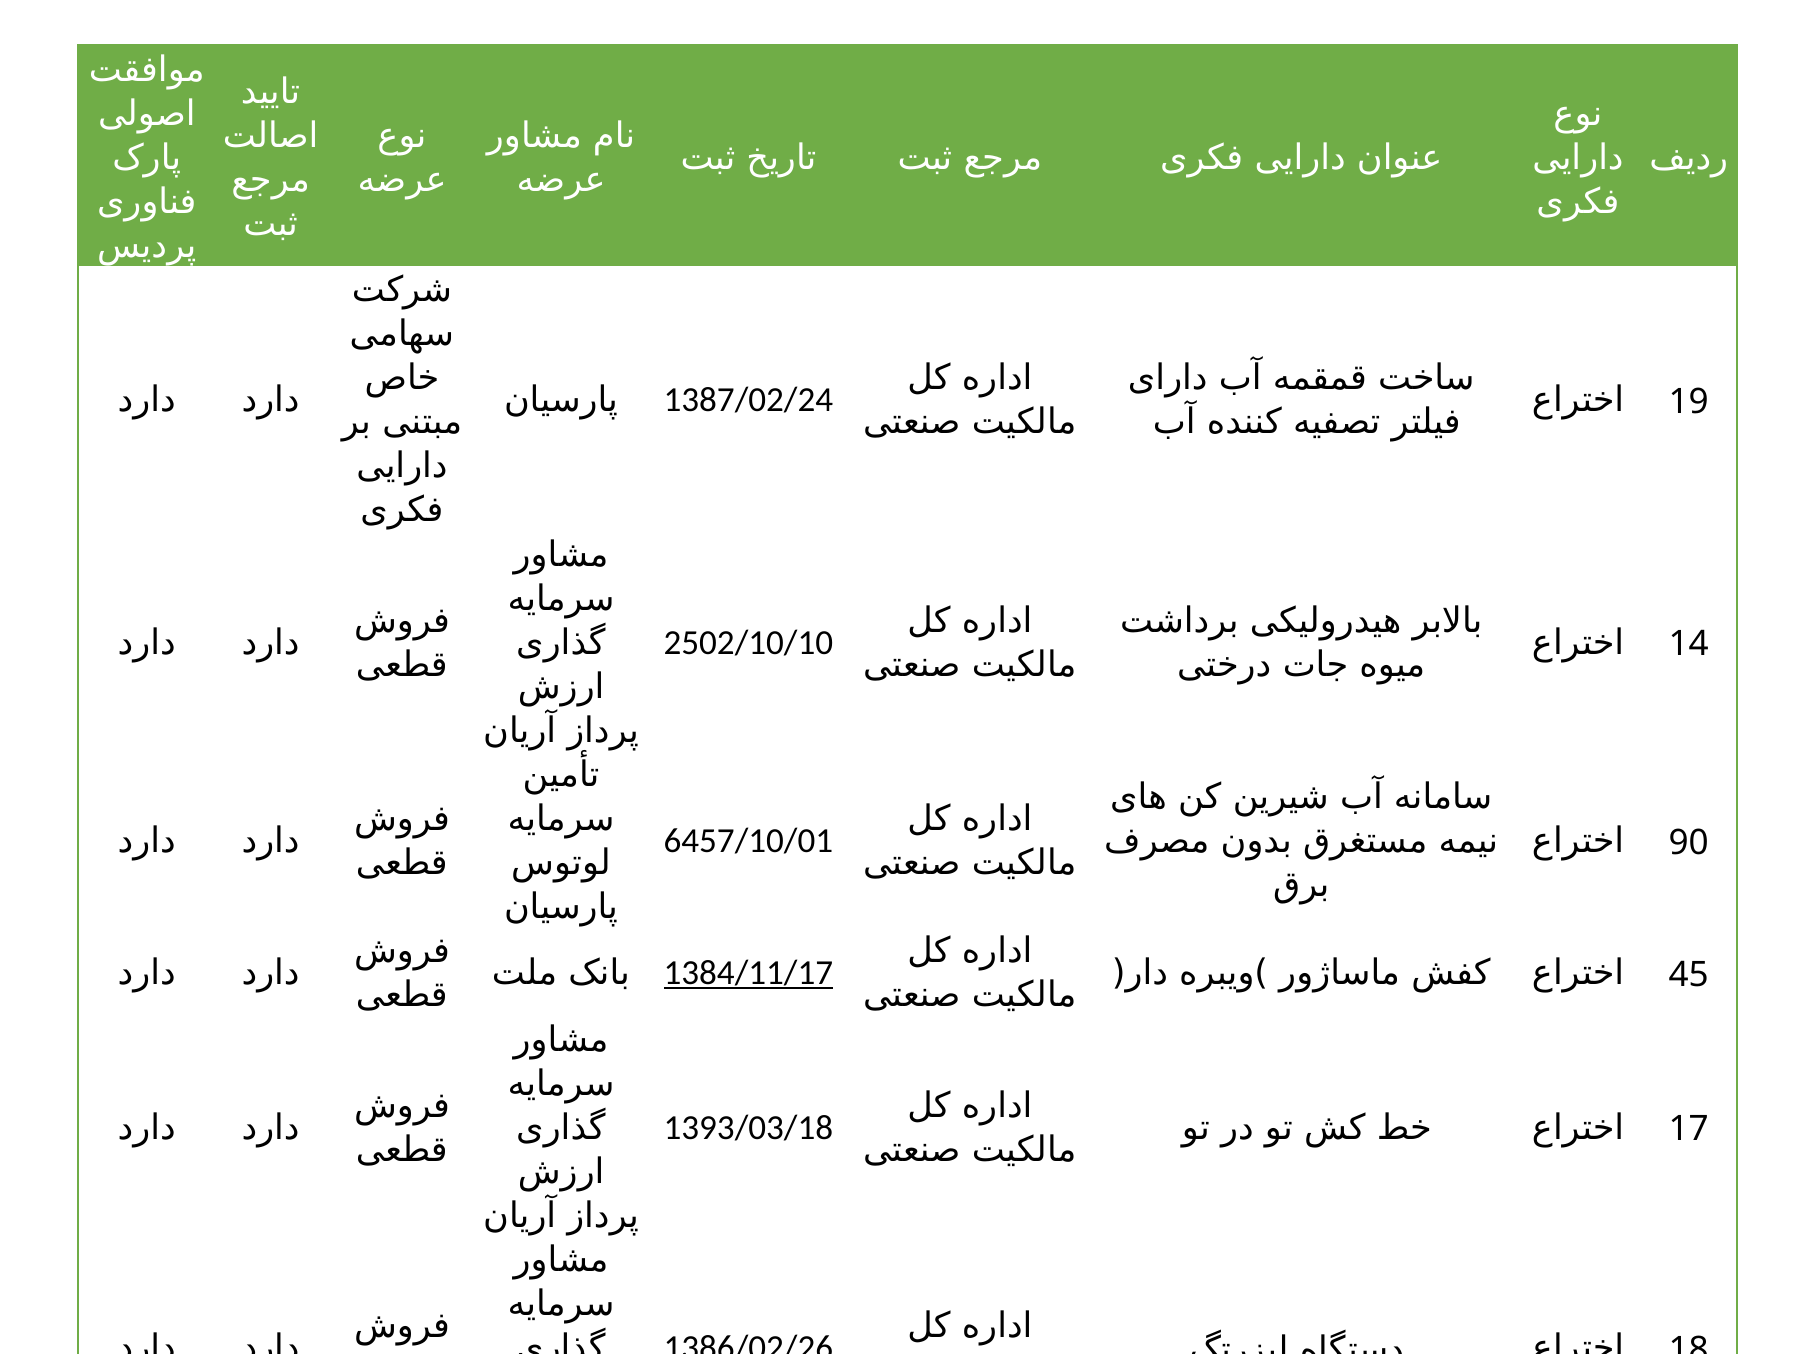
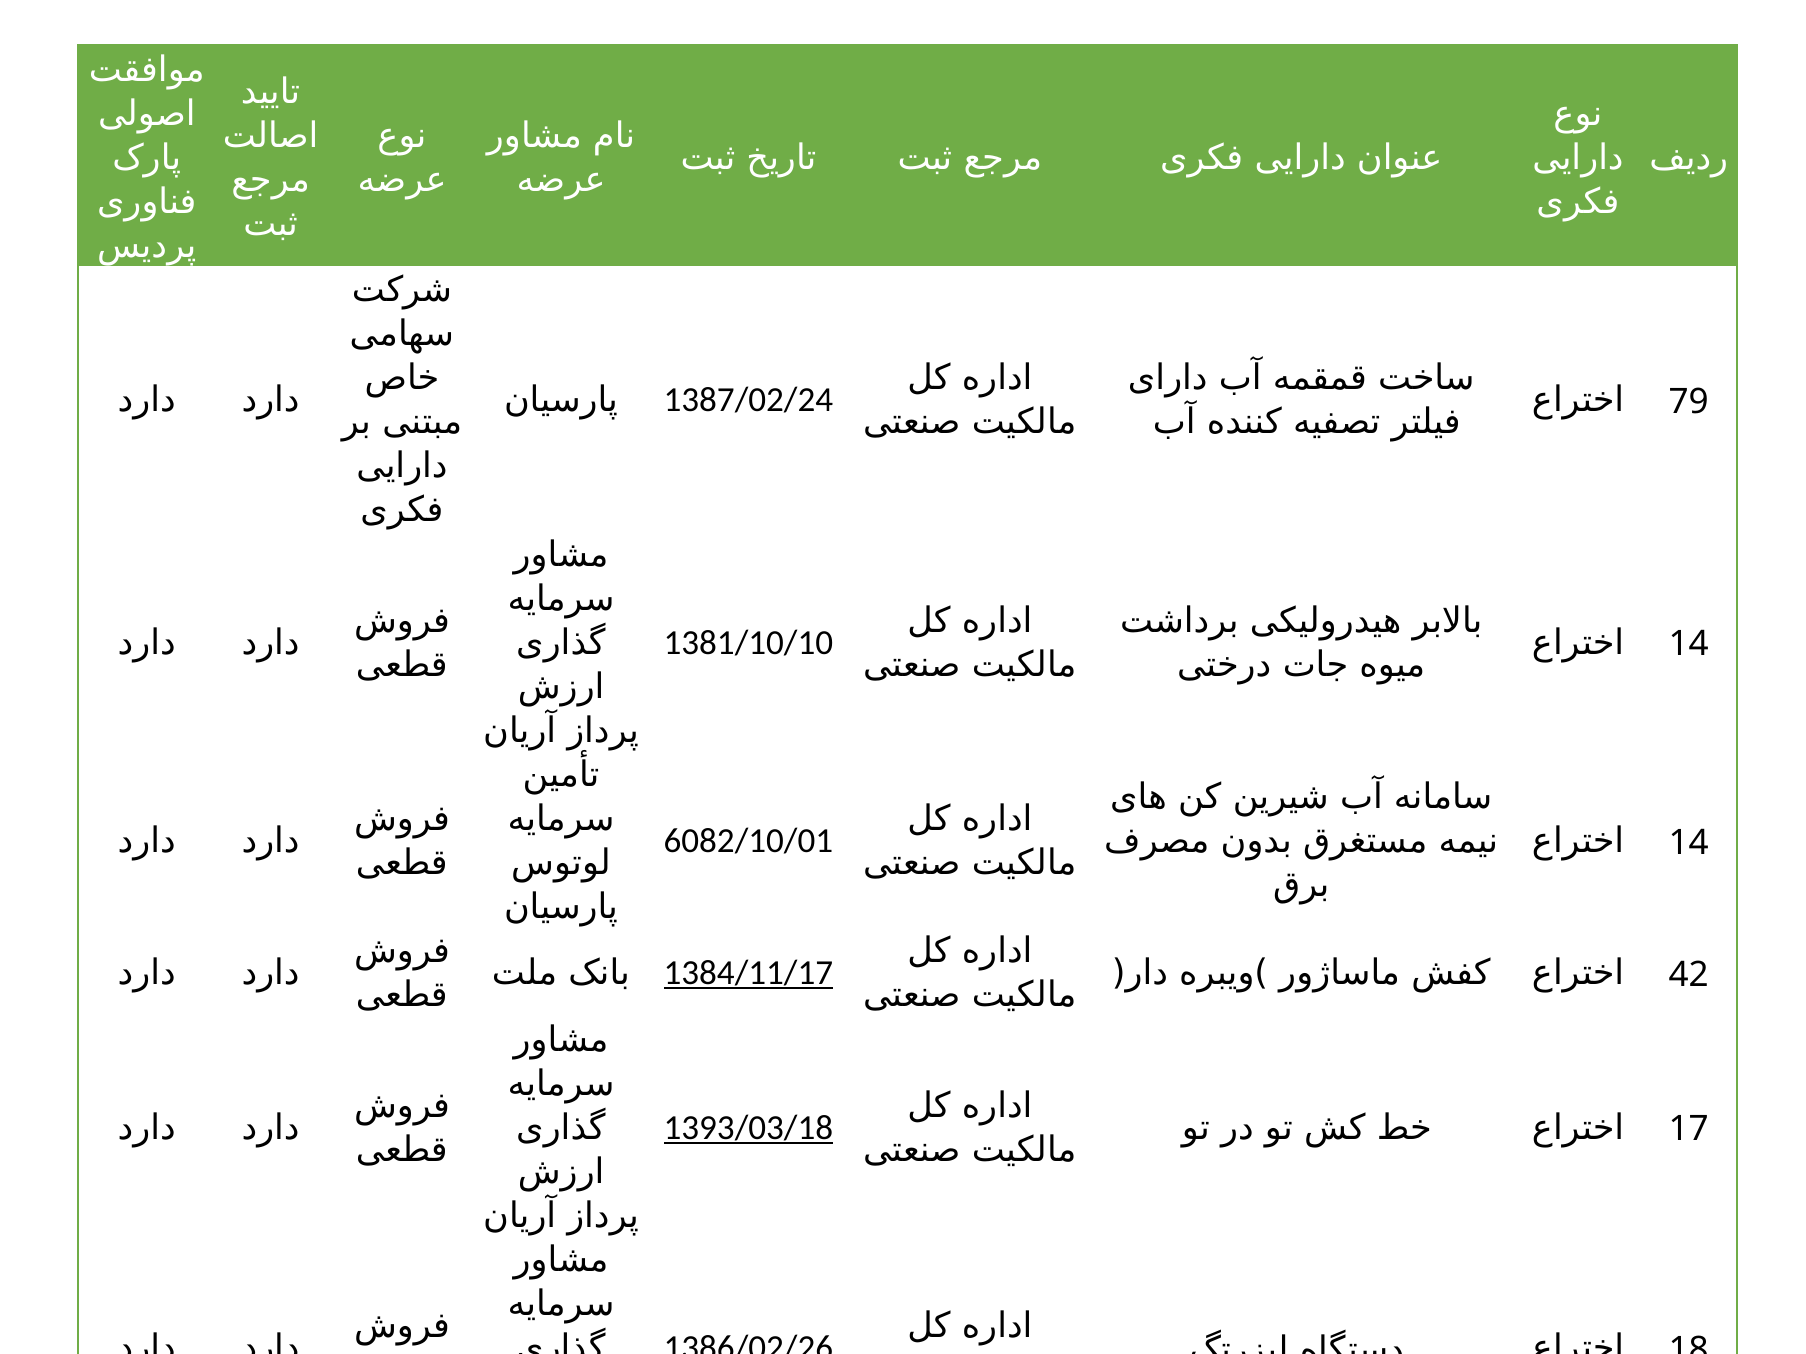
19 at (1689, 402): 19 -> 79
2502/10/10: 2502/10/10 -> 1381/10/10
90 at (1689, 843): 90 -> 14
6457/10/01: 6457/10/01 -> 6082/10/01
45: 45 -> 42
1393/03/18 underline: none -> present
